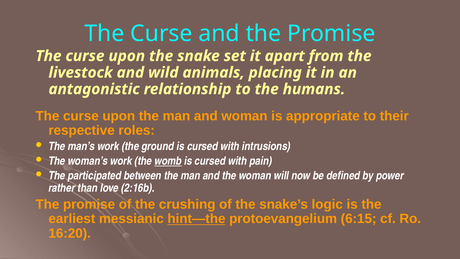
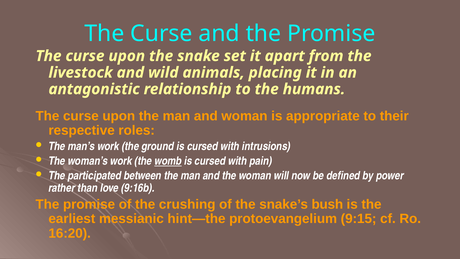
2:16b: 2:16b -> 9:16b
logic: logic -> bush
hint—the underline: present -> none
6:15: 6:15 -> 9:15
